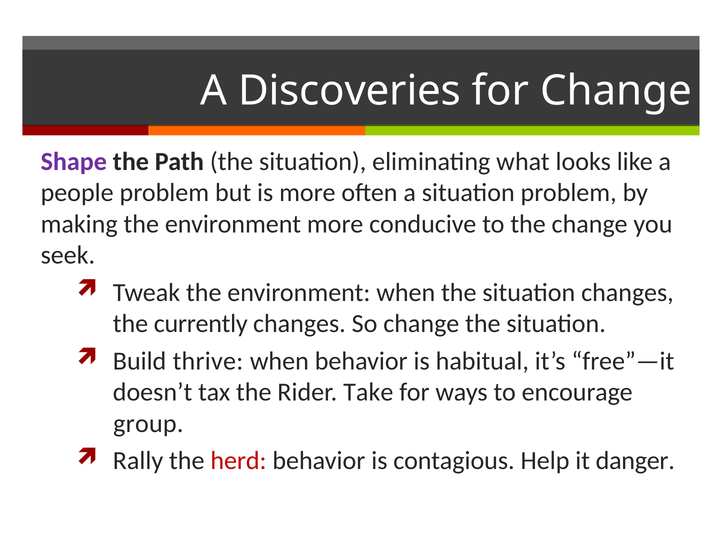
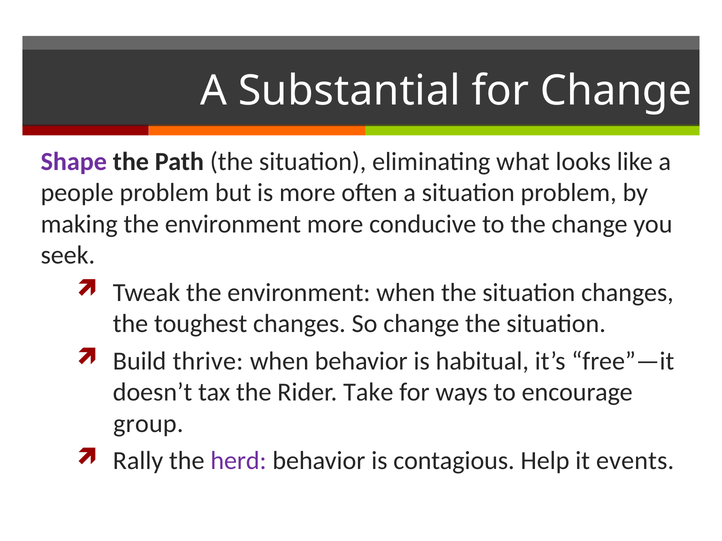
Discoveries: Discoveries -> Substantial
currently: currently -> toughest
herd colour: red -> purple
danger: danger -> events
